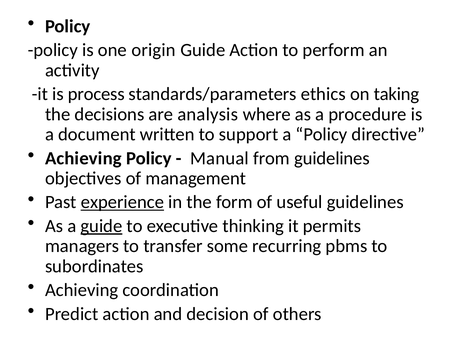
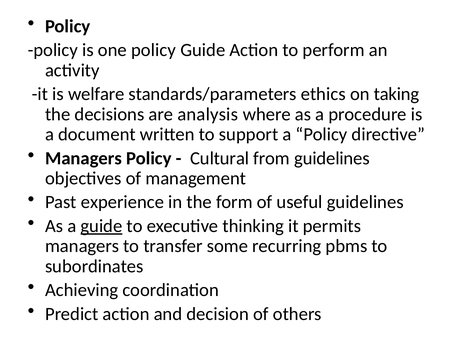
one origin: origin -> policy
process: process -> welfare
Achieving at (83, 158): Achieving -> Managers
Manual: Manual -> Cultural
experience underline: present -> none
